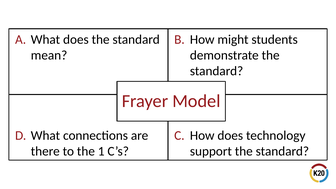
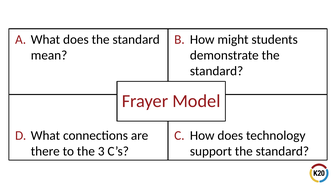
1: 1 -> 3
